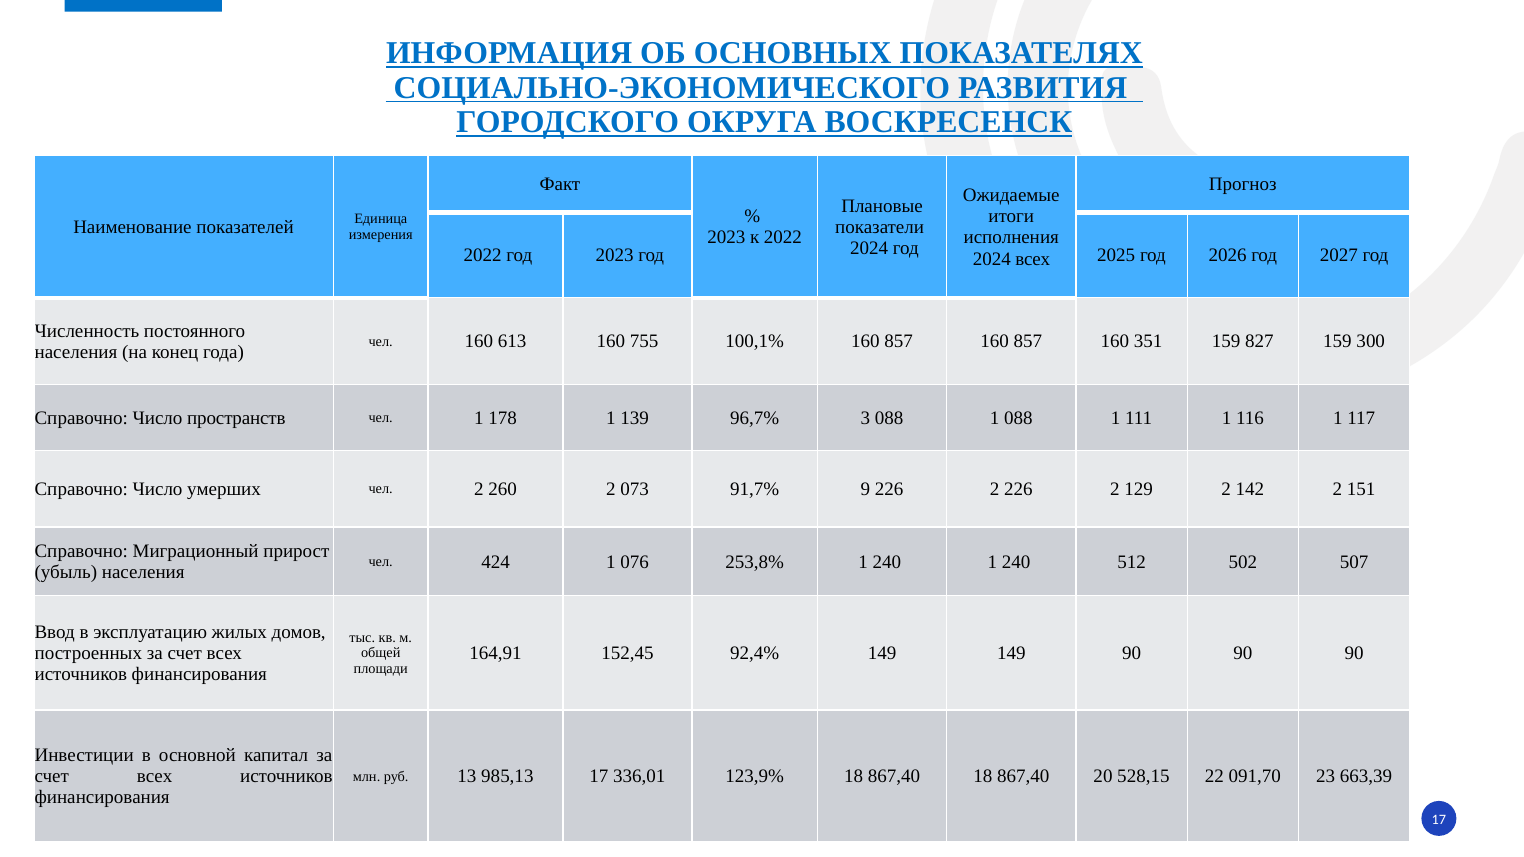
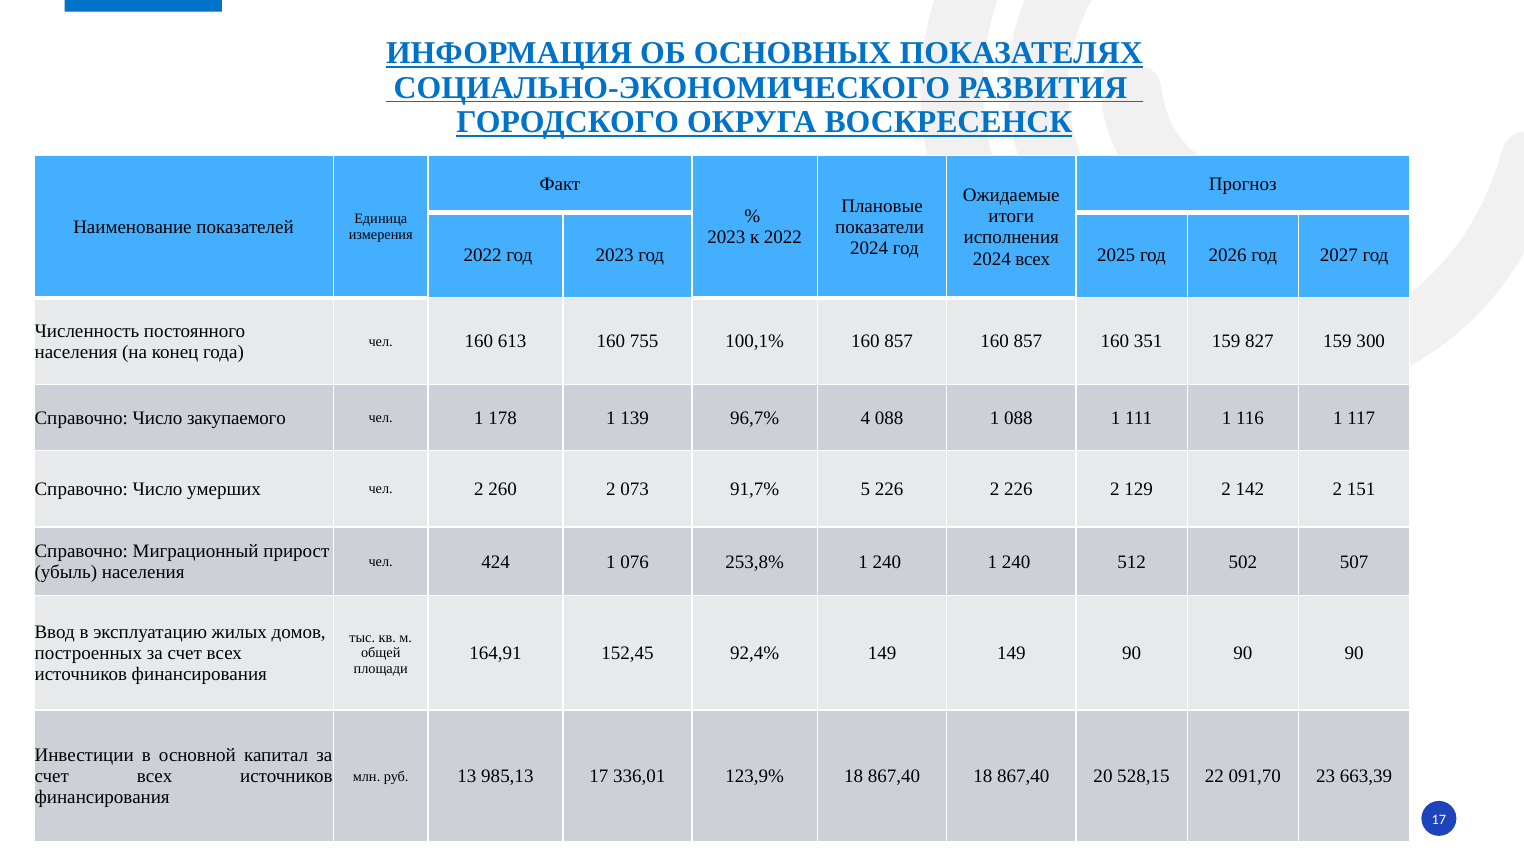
пространств: пространств -> закупаемого
3: 3 -> 4
9: 9 -> 5
